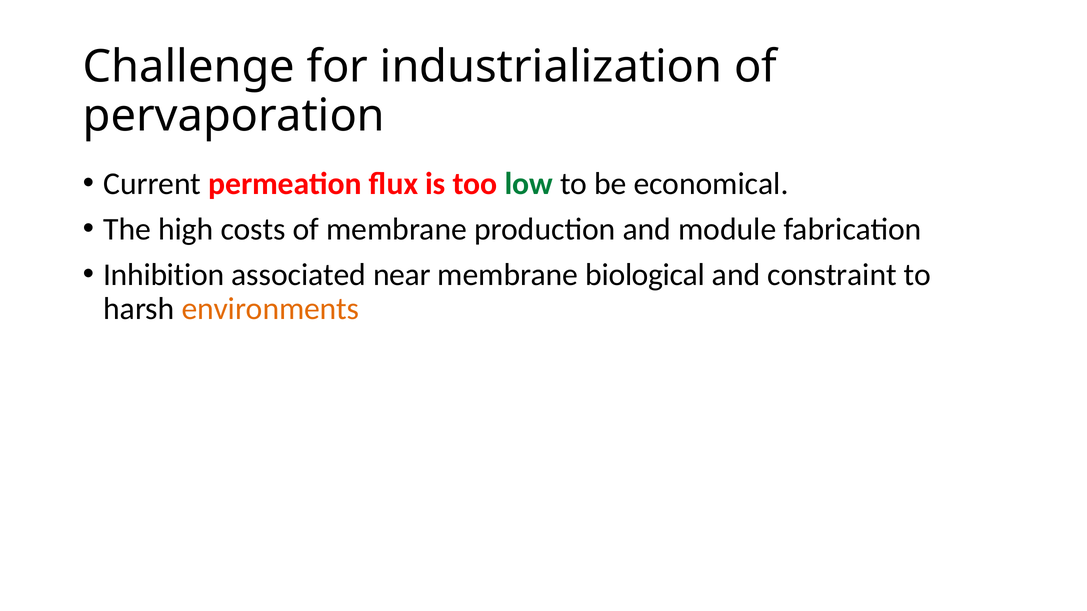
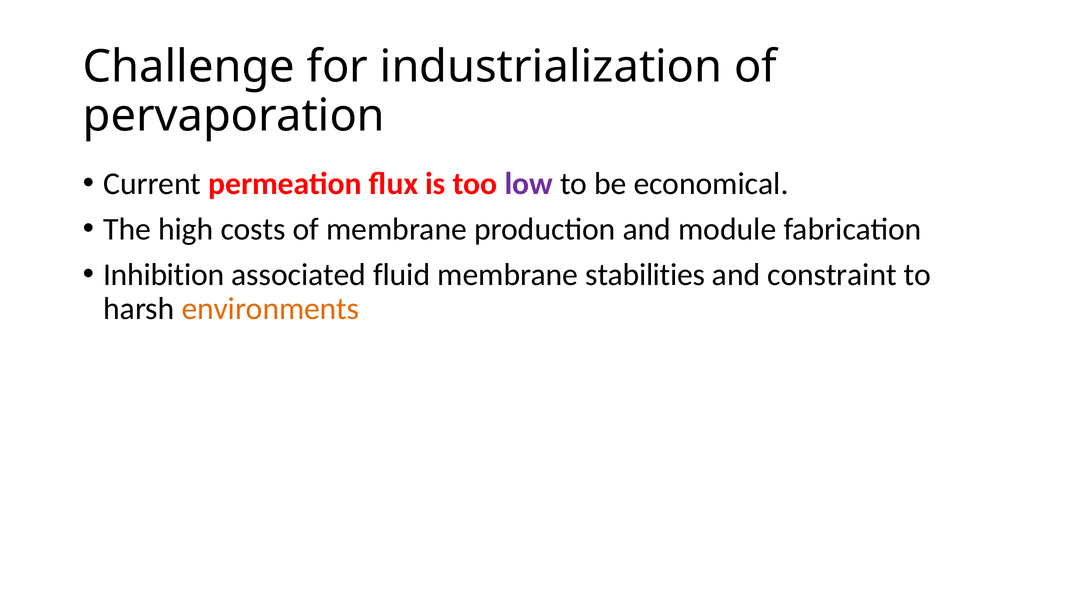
low colour: green -> purple
near: near -> fluid
biological: biological -> stabilities
